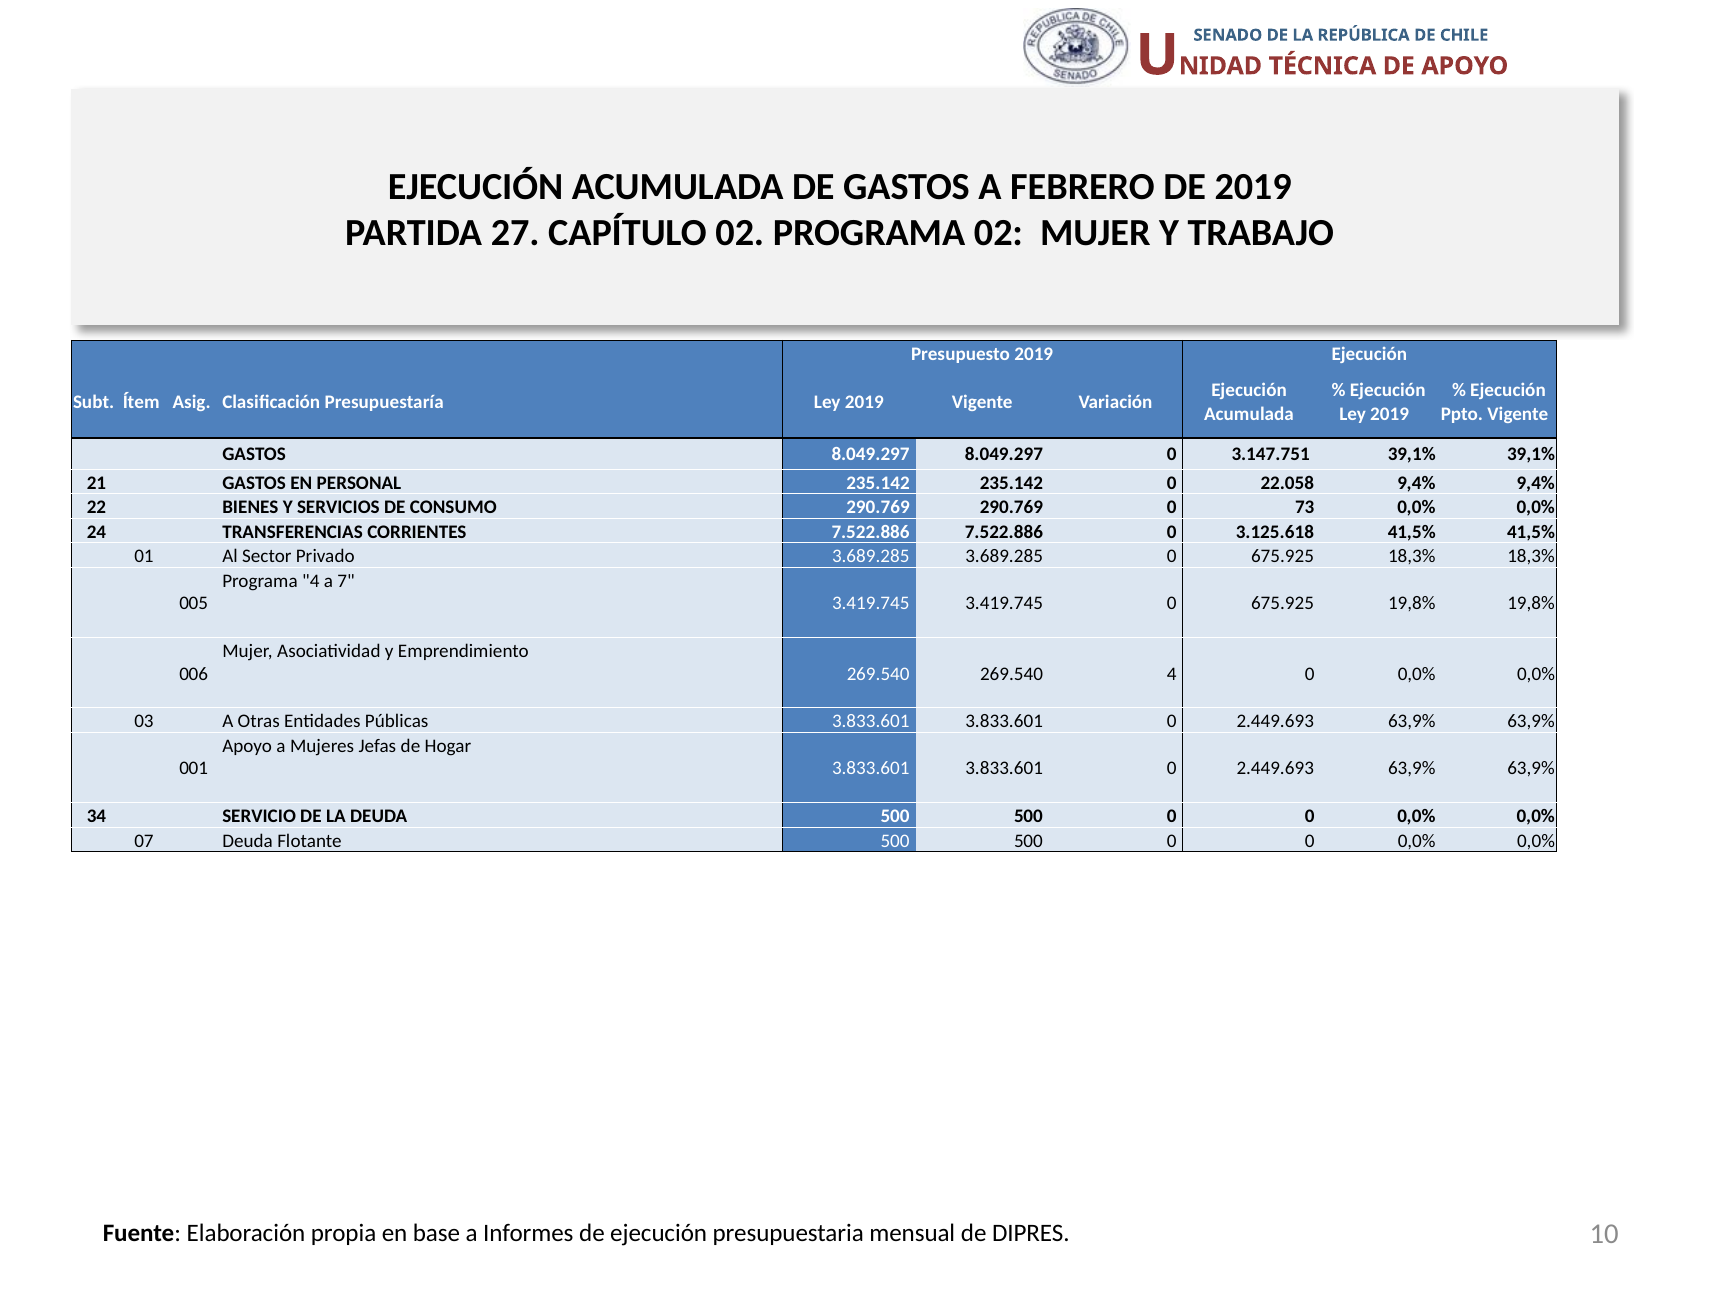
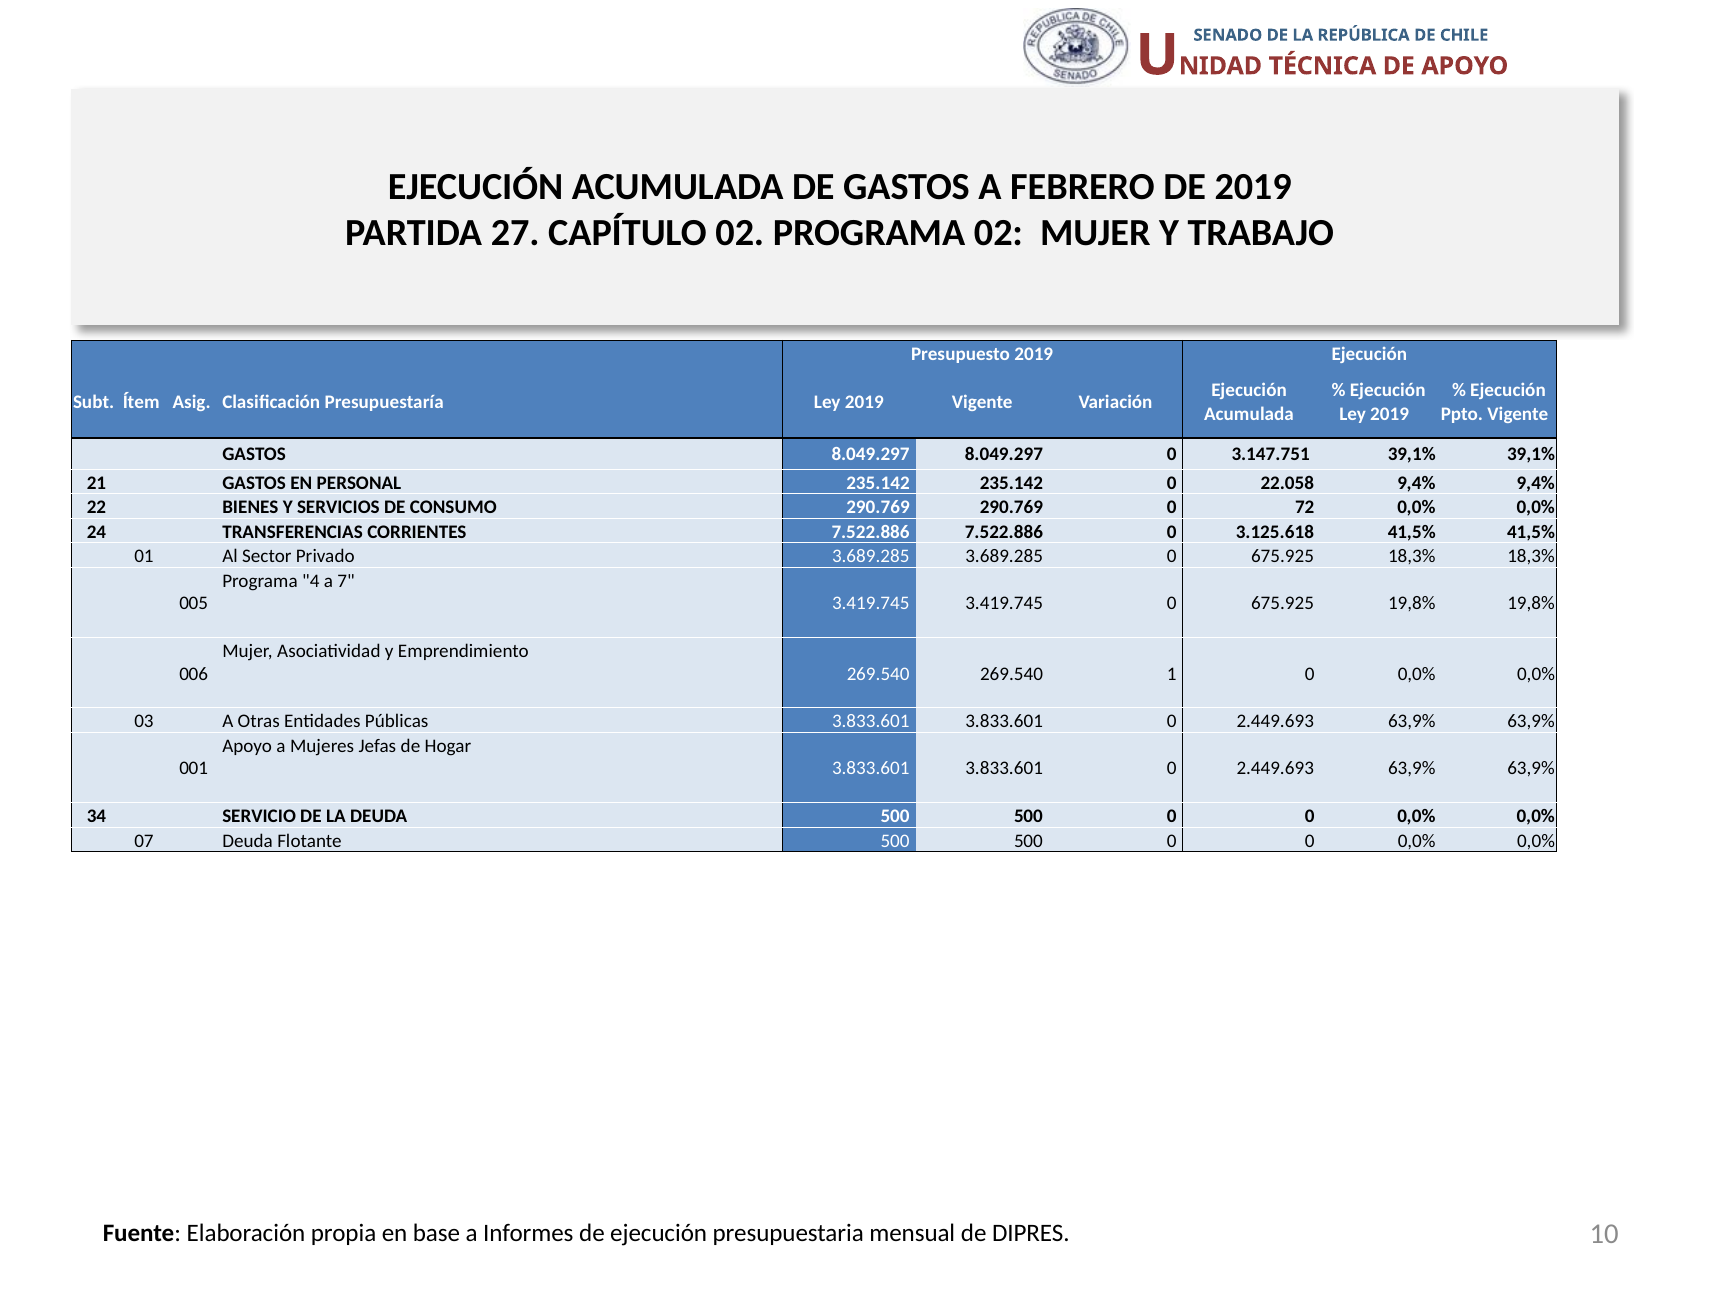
73: 73 -> 72
269.540 4: 4 -> 1
